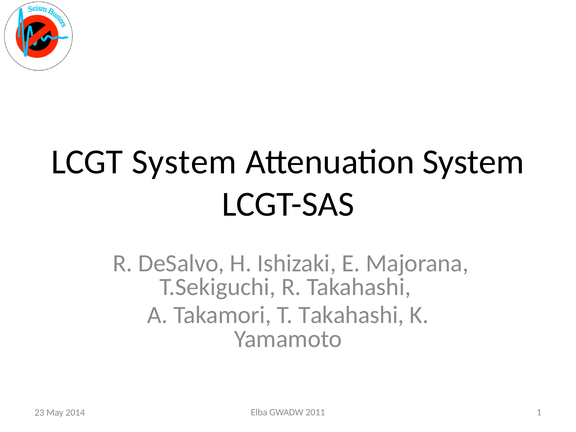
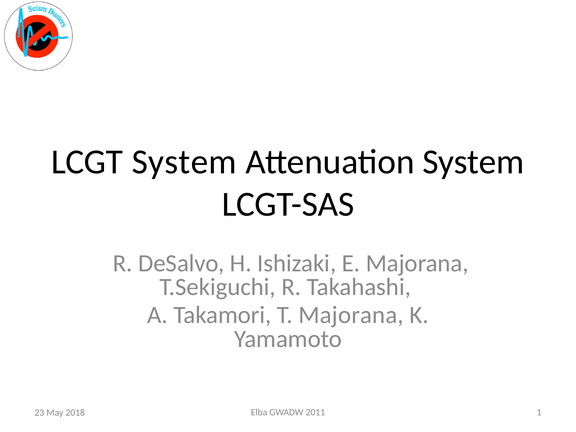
T Takahashi: Takahashi -> Majorana
2014: 2014 -> 2018
